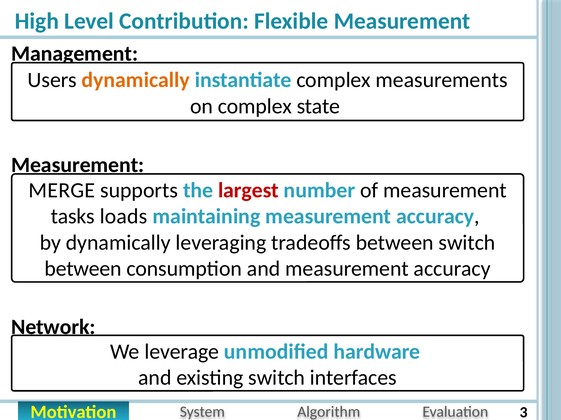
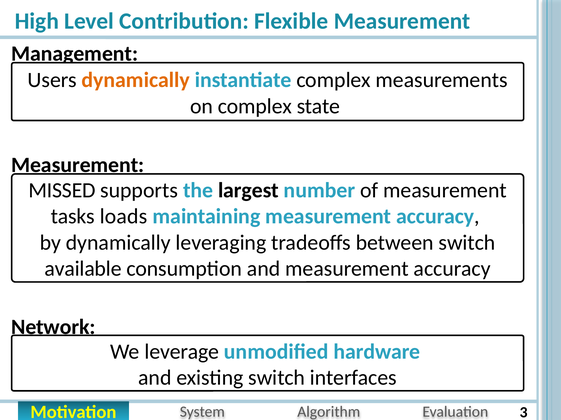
MERGE: MERGE -> MISSED
largest colour: red -> black
between at (83, 269): between -> available
